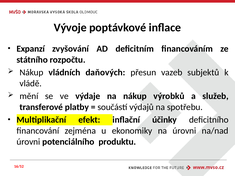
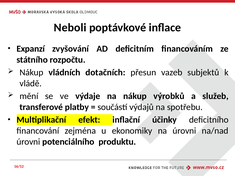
Vývoje: Vývoje -> Neboli
daňových: daňových -> dotačních
